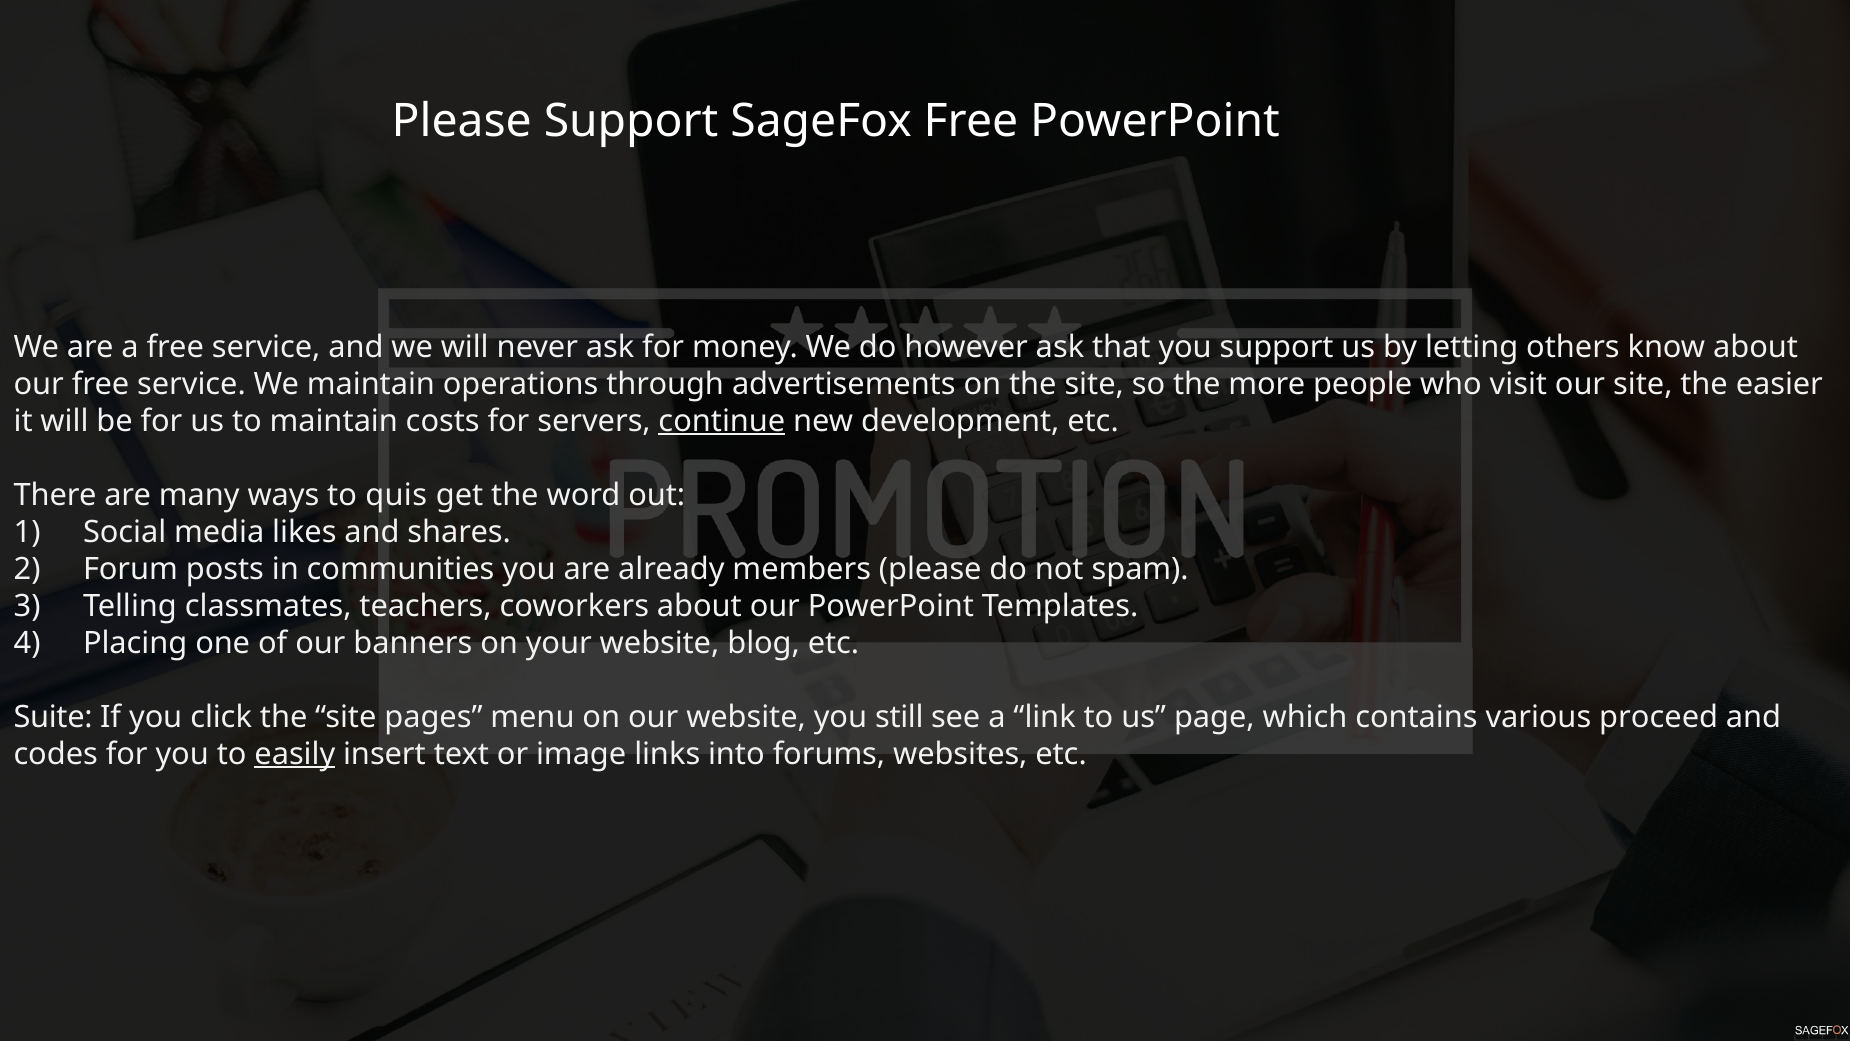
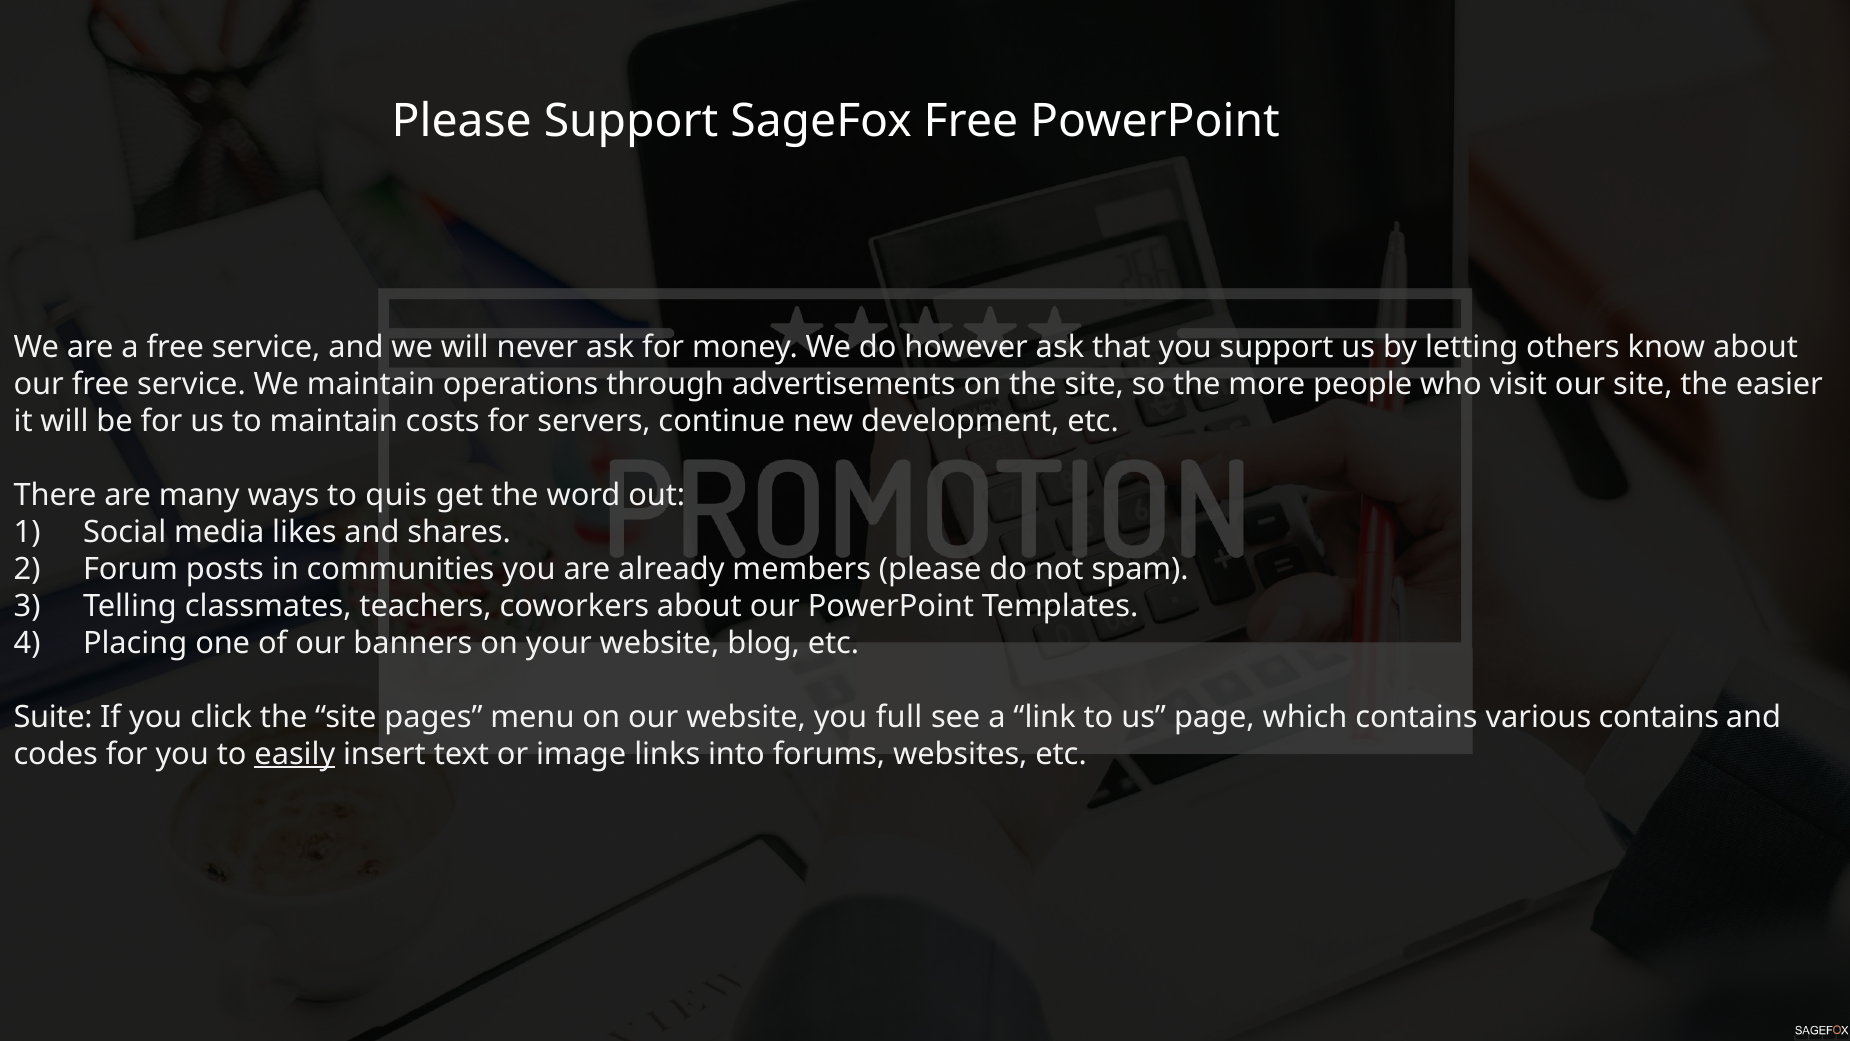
continue underline: present -> none
still: still -> full
various proceed: proceed -> contains
